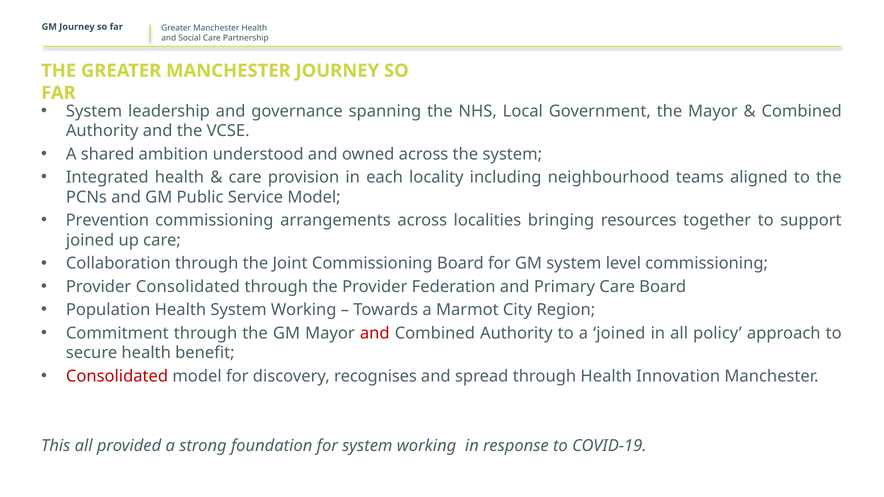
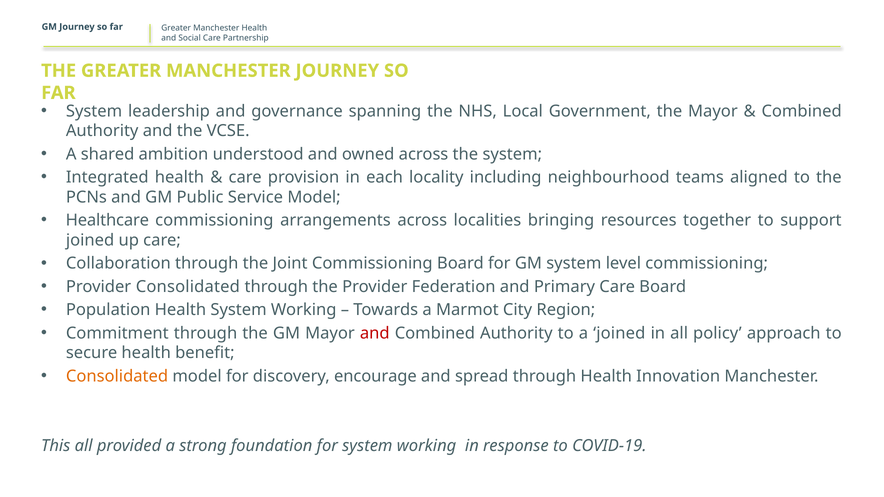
Prevention: Prevention -> Healthcare
Consolidated at (117, 376) colour: red -> orange
recognises: recognises -> encourage
